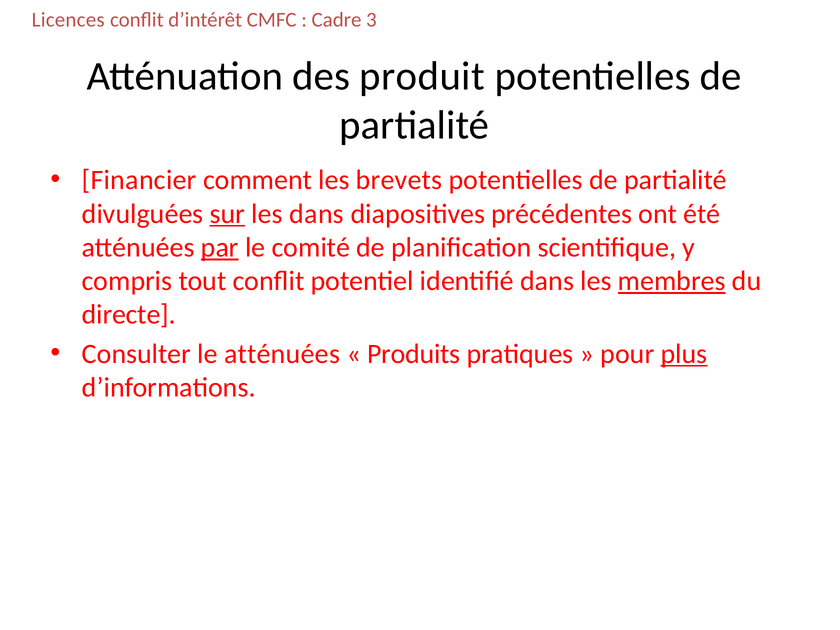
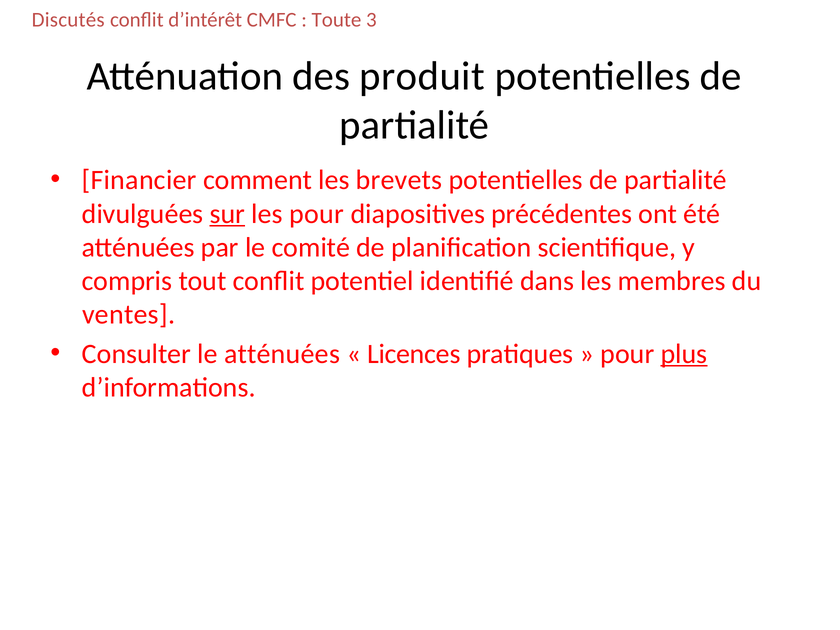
Licences: Licences -> Discutés
Cadre: Cadre -> Toute
les dans: dans -> pour
par underline: present -> none
membres underline: present -> none
directe: directe -> ventes
Produits: Produits -> Licences
